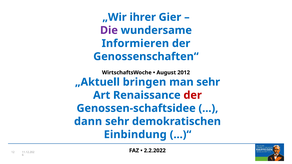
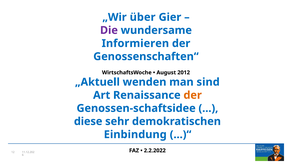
ihrer: ihrer -> über
bringen: bringen -> wenden
man sehr: sehr -> sind
der at (193, 95) colour: red -> orange
dann: dann -> diese
